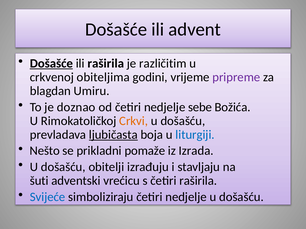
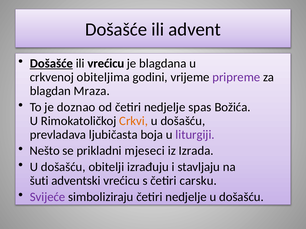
ili raširila: raširila -> vrećicu
različitim: različitim -> blagdana
Umiru: Umiru -> Mraza
sebe: sebe -> spas
ljubičasta underline: present -> none
liturgiji colour: blue -> purple
pomaže: pomaže -> mjeseci
četiri raširila: raširila -> carsku
Svijeće colour: blue -> purple
